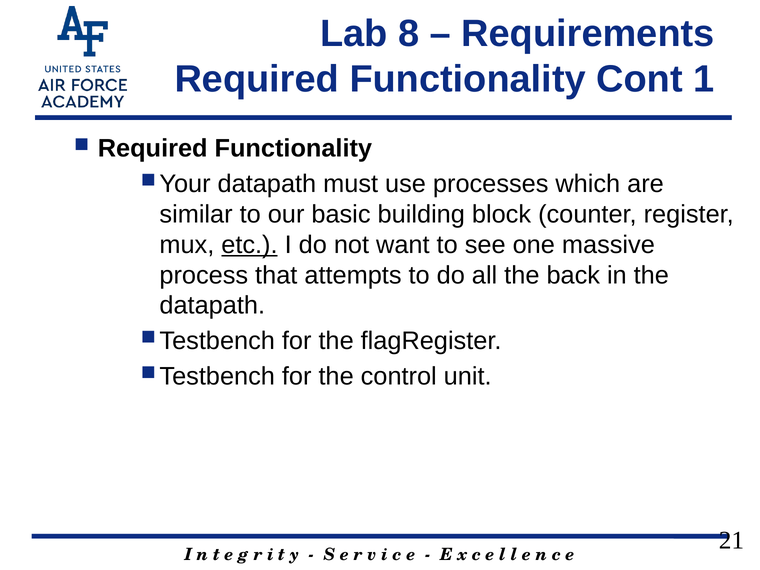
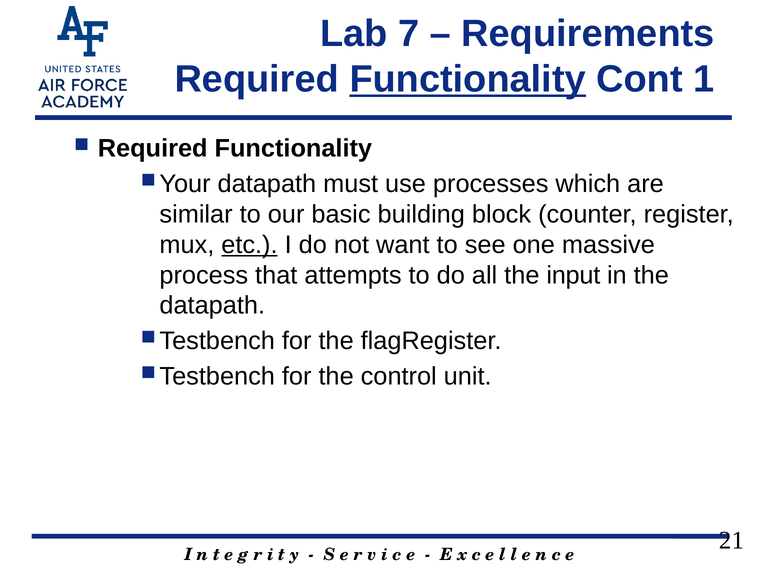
8: 8 -> 7
Functionality at (468, 79) underline: none -> present
back: back -> input
